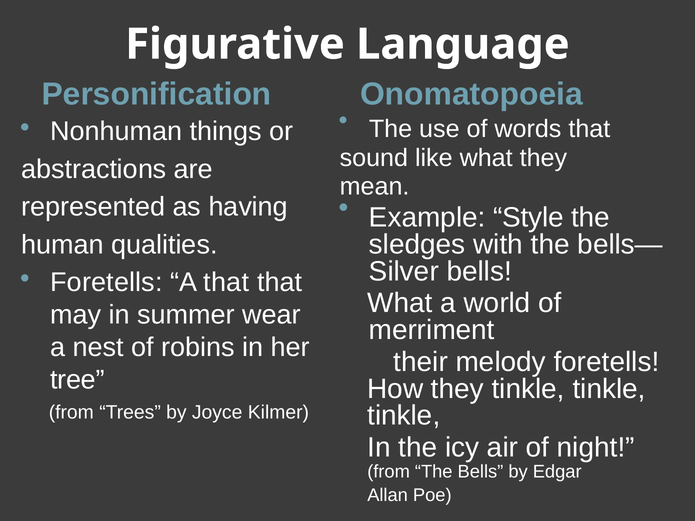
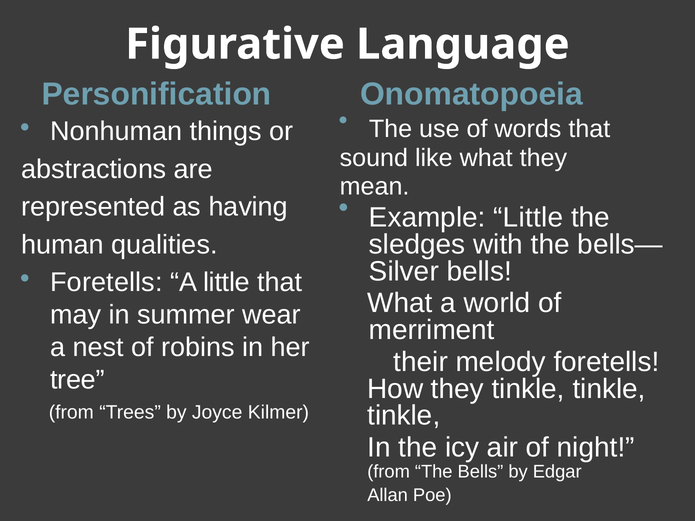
Example Style: Style -> Little
A that: that -> little
